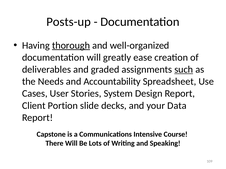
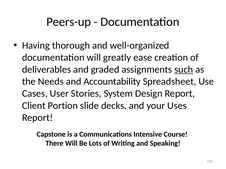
Posts-up: Posts-up -> Peers-up
thorough underline: present -> none
Data: Data -> Uses
